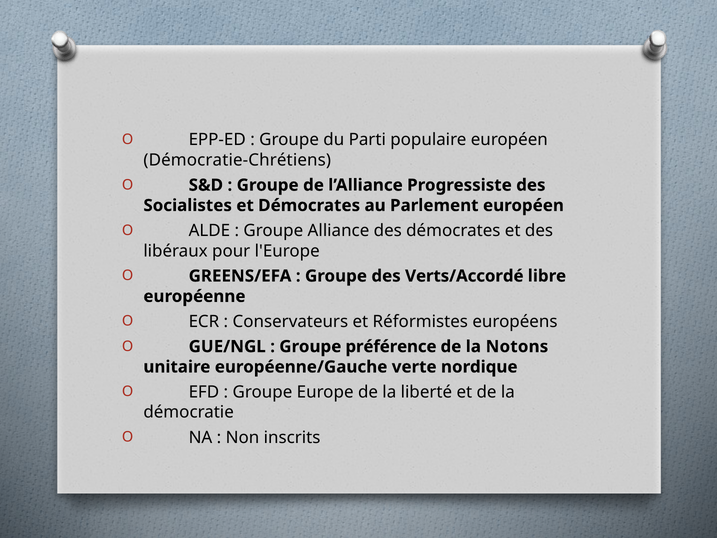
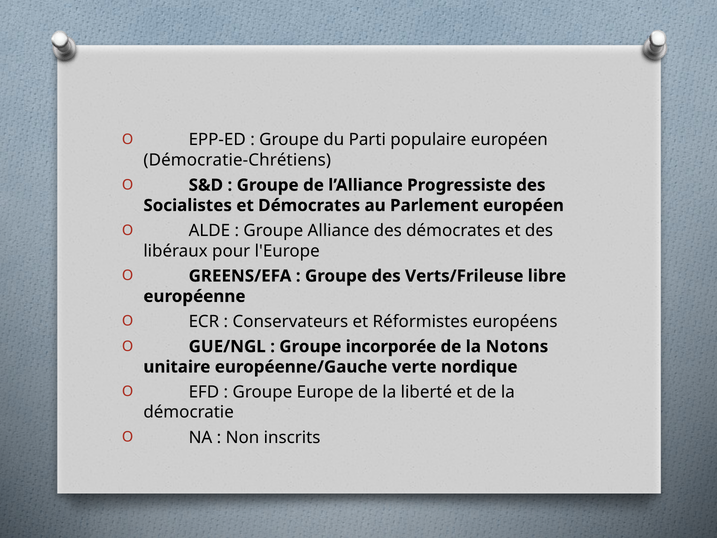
Verts/Accordé: Verts/Accordé -> Verts/Frileuse
préférence: préférence -> incorporée
